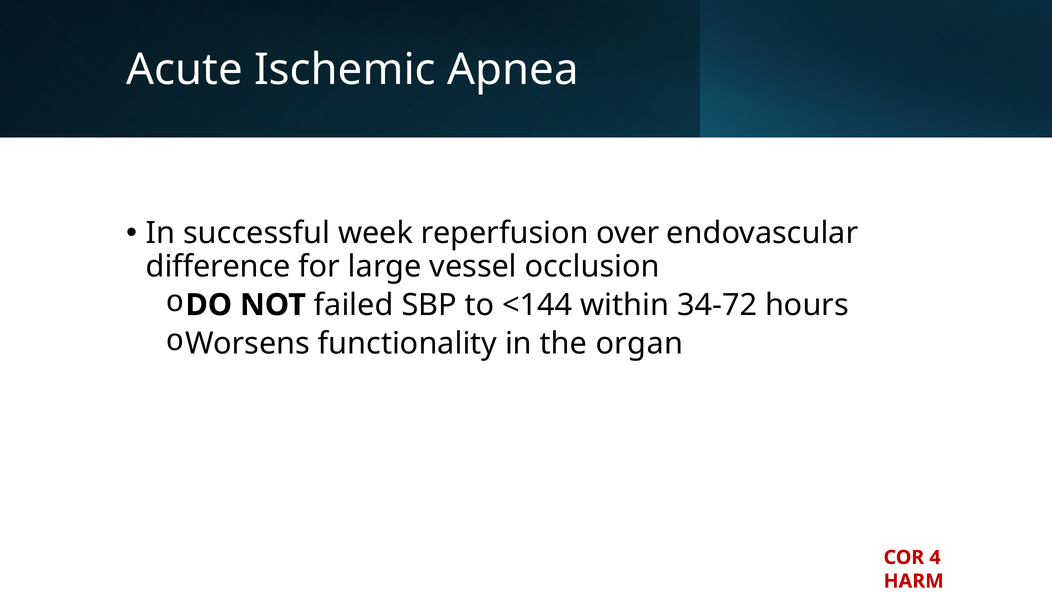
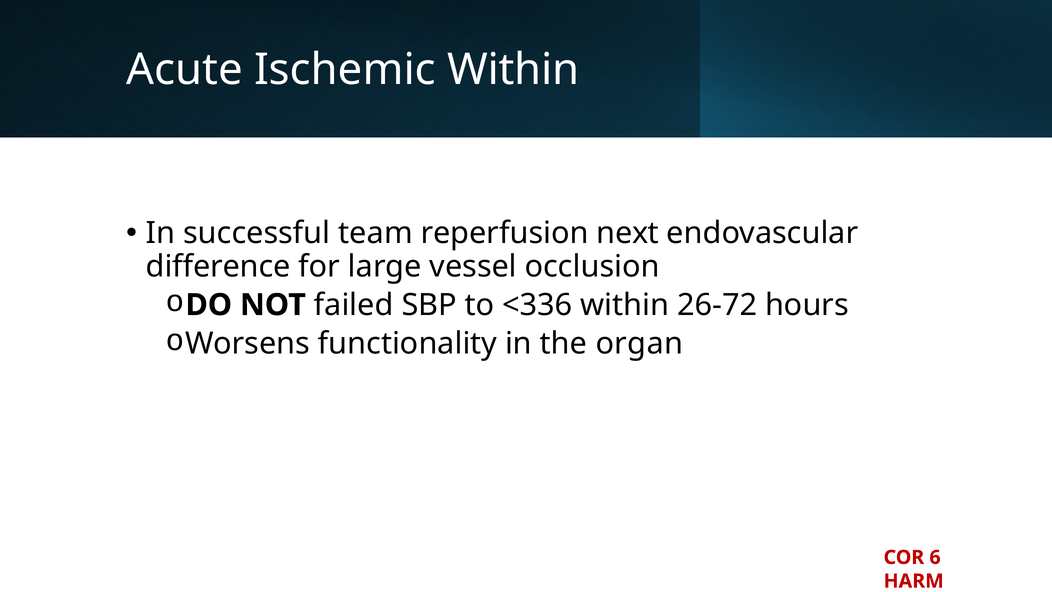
Ischemic Apnea: Apnea -> Within
week: week -> team
over: over -> next
<144: <144 -> <336
34-72: 34-72 -> 26-72
4: 4 -> 6
